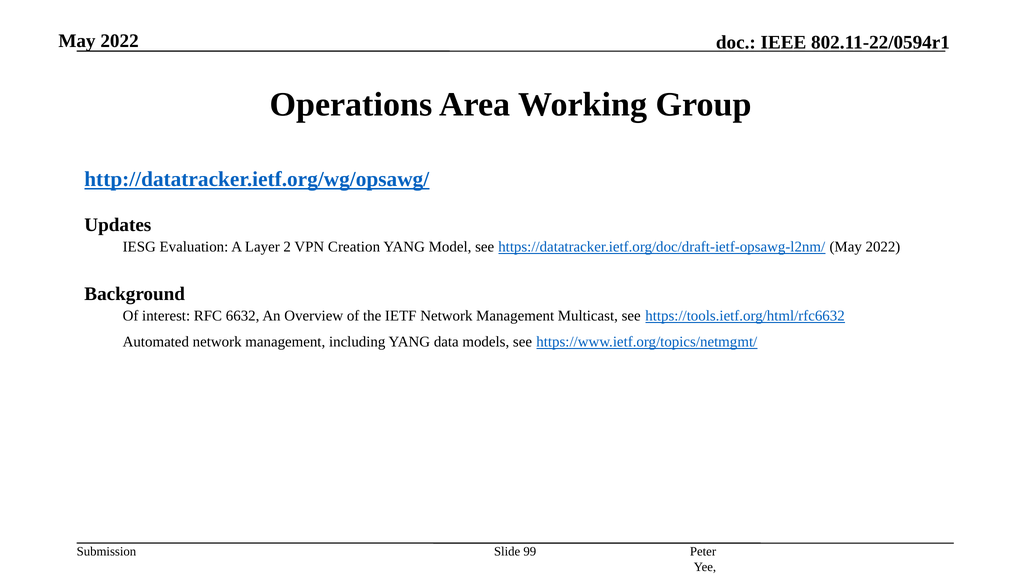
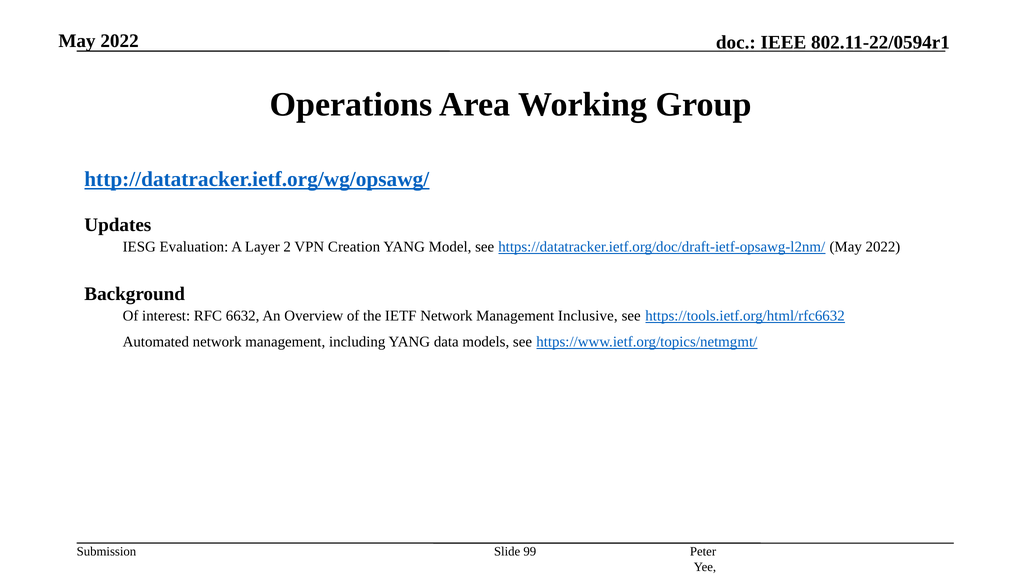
Multicast: Multicast -> Inclusive
